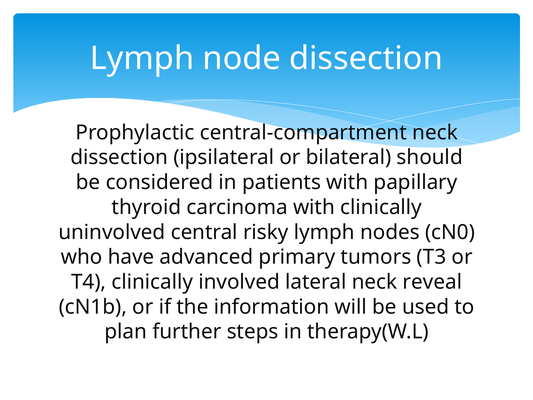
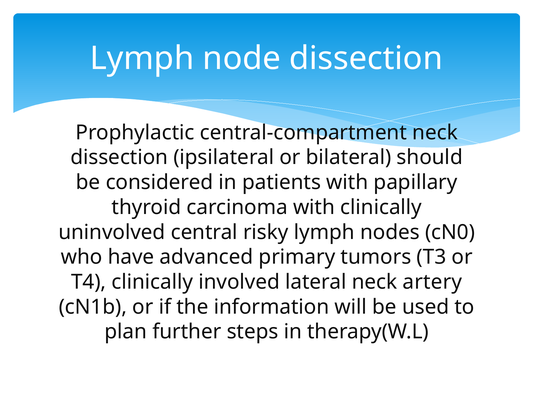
reveal: reveal -> artery
